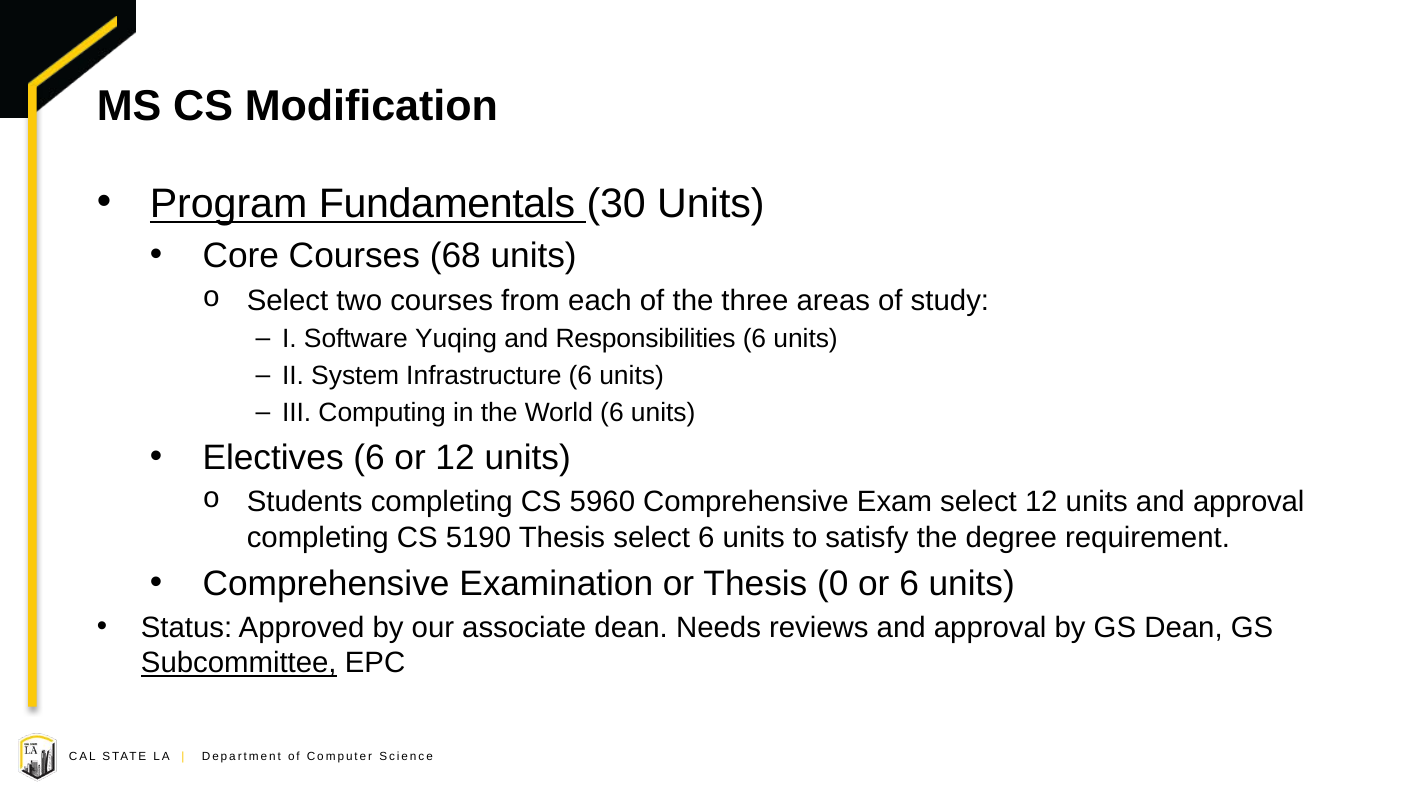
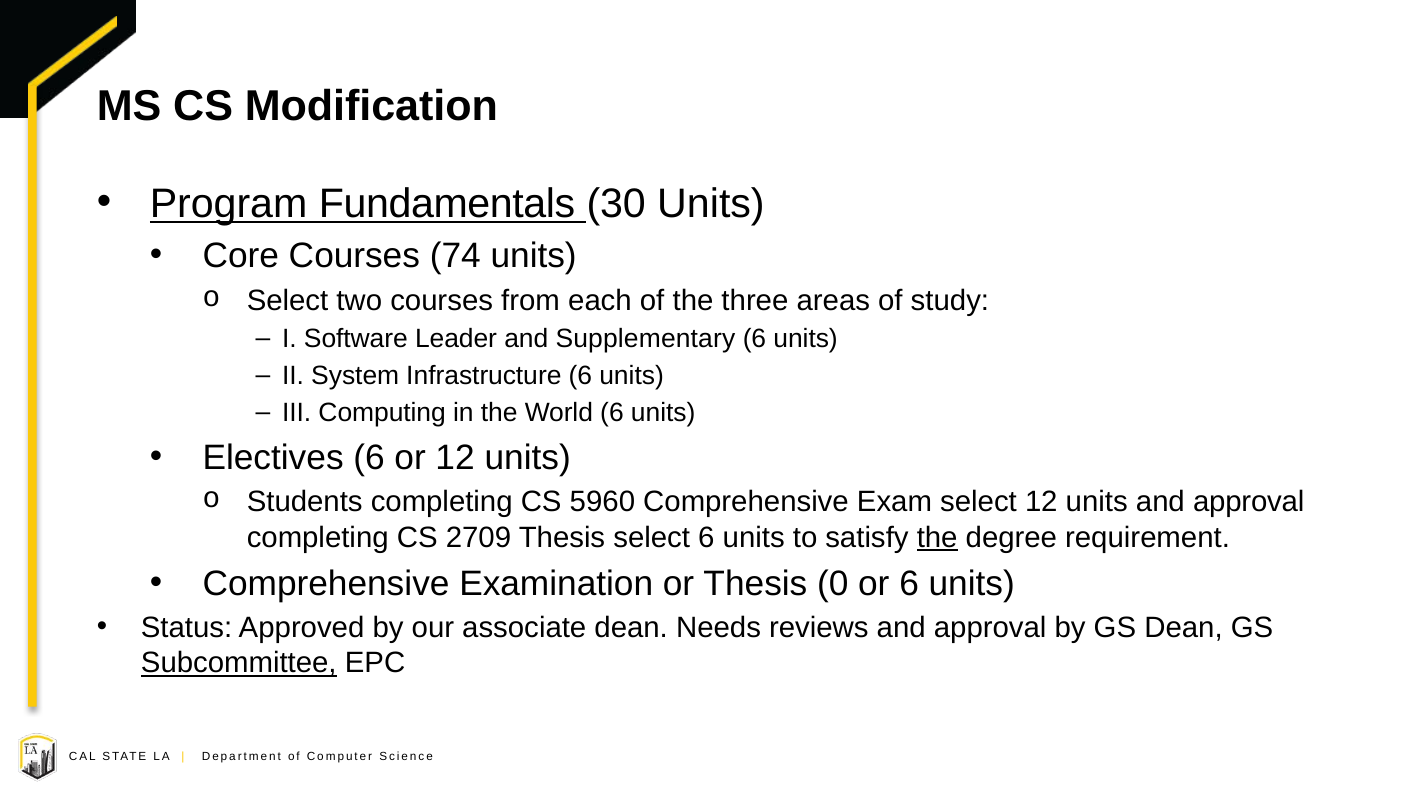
68: 68 -> 74
Yuqing: Yuqing -> Leader
Responsibilities: Responsibilities -> Supplementary
5190: 5190 -> 2709
the at (937, 537) underline: none -> present
